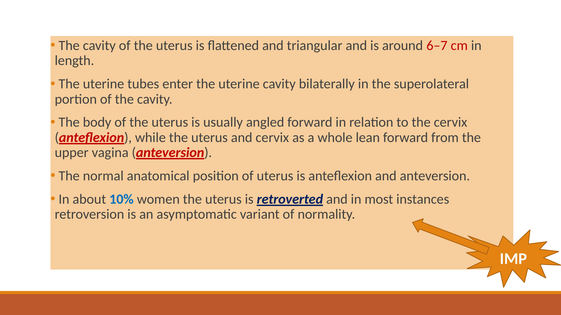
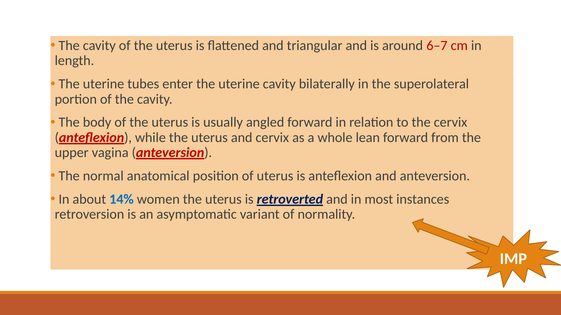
10%: 10% -> 14%
